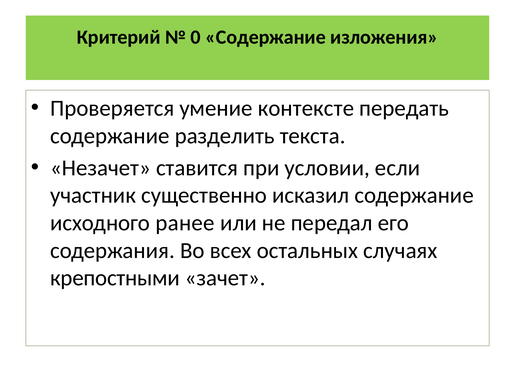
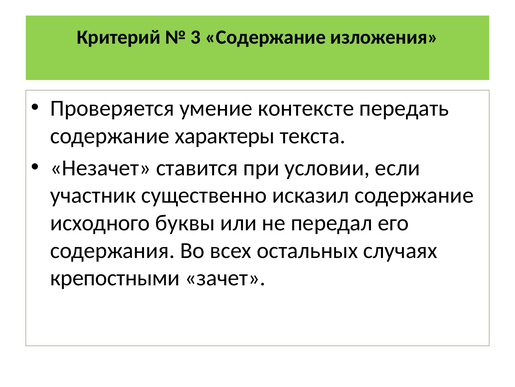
0: 0 -> 3
разделить: разделить -> характеры
ранее: ранее -> буквы
